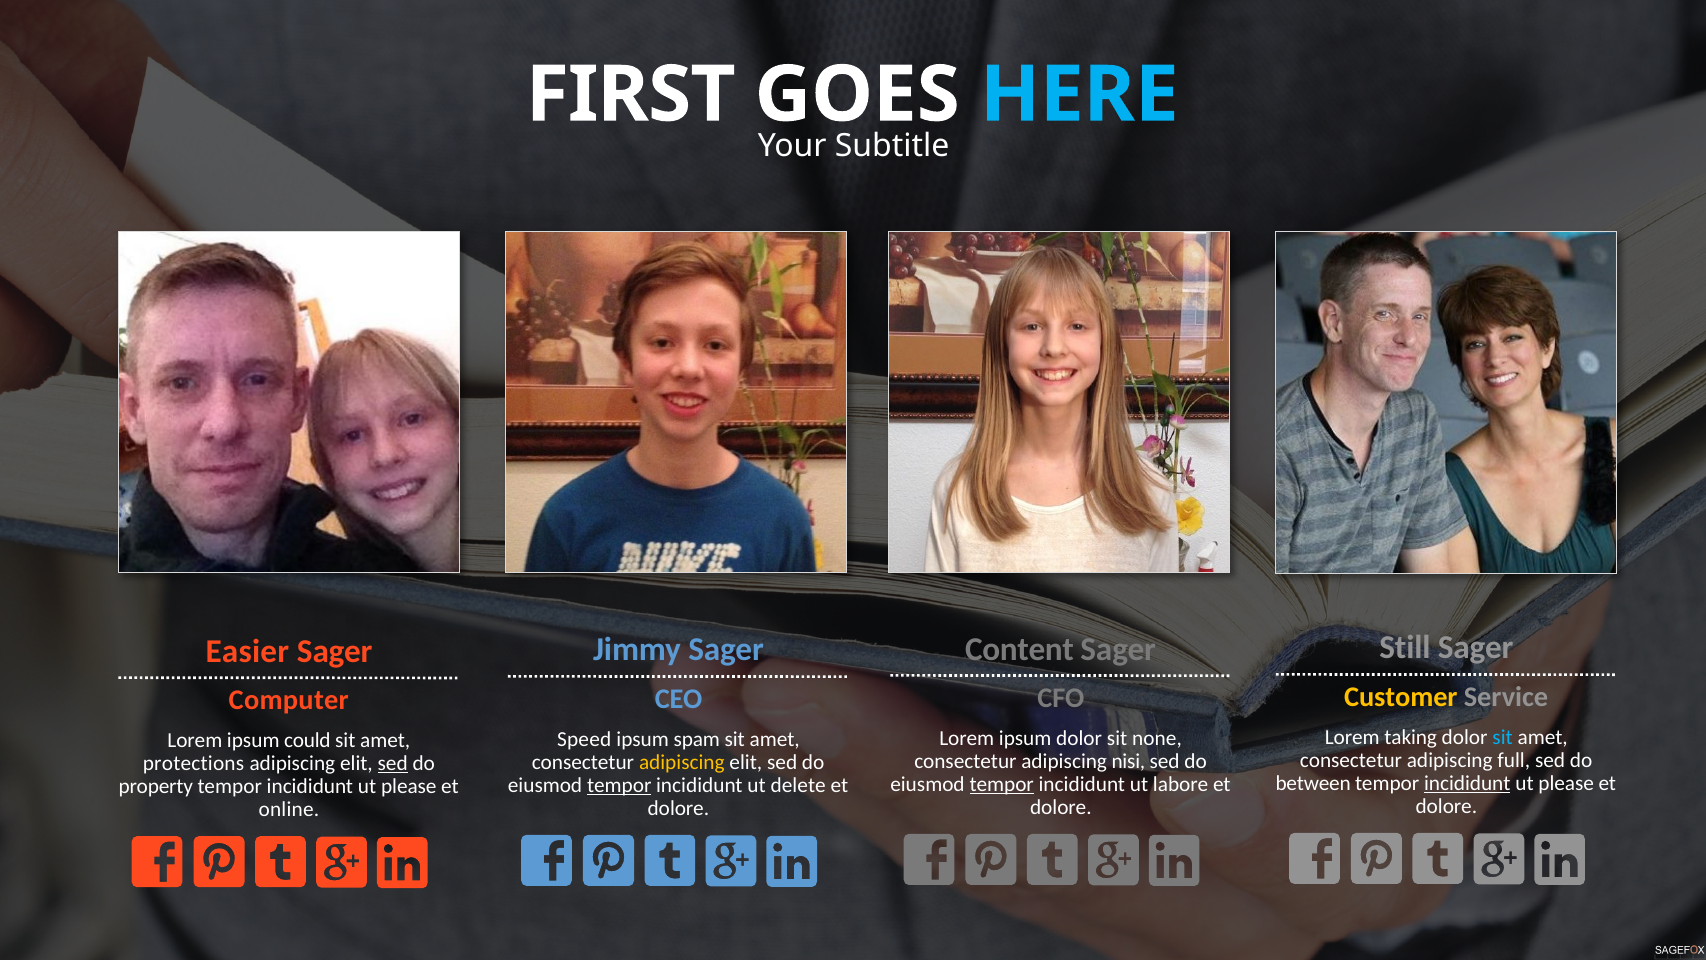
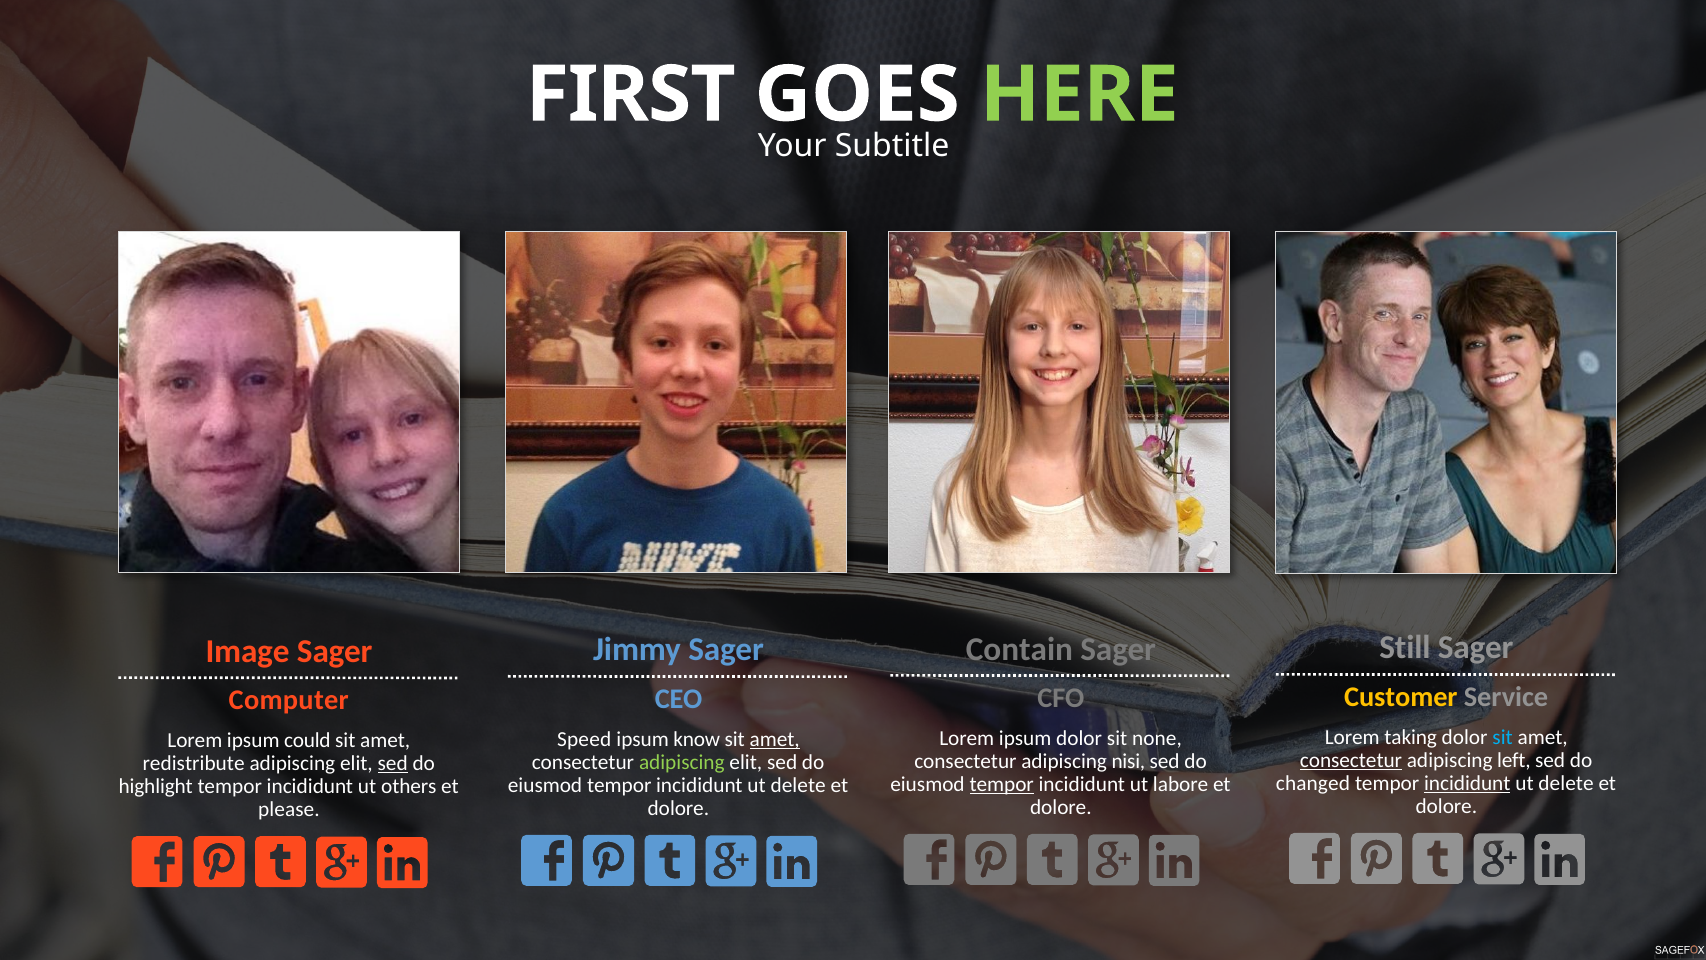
HERE colour: light blue -> light green
Content: Content -> Contain
Easier: Easier -> Image
spam: spam -> know
amet at (775, 739) underline: none -> present
consectetur at (1351, 760) underline: none -> present
full: full -> left
adipiscing at (682, 762) colour: yellow -> light green
protections: protections -> redistribute
between: between -> changed
please at (1566, 783): please -> delete
tempor at (619, 785) underline: present -> none
property: property -> highlight
please at (409, 786): please -> others
online: online -> please
